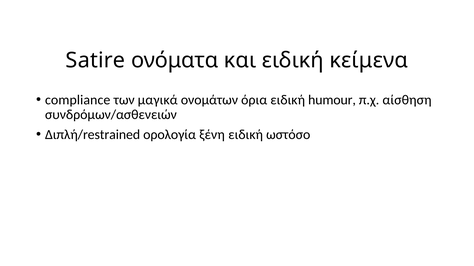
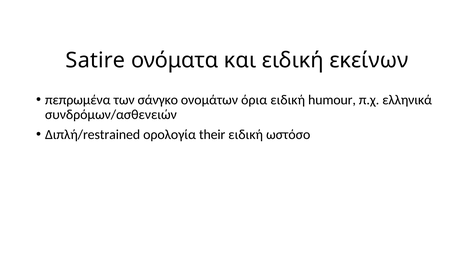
κείμενα: κείμενα -> εκείνων
compliance: compliance -> πεπρωμένα
μαγικά: μαγικά -> σάνγκο
αίσθηση: αίσθηση -> ελληνικά
ξένη: ξένη -> their
